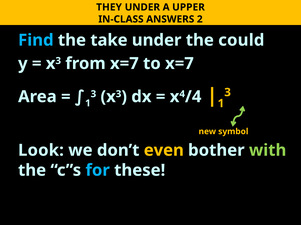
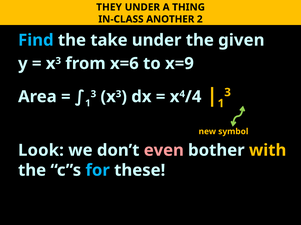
UPPER: UPPER -> THING
ANSWERS: ANSWERS -> ANOTHER
could: could -> given
from x=7: x=7 -> x=6
to x=7: x=7 -> x=9
even colour: yellow -> pink
with colour: light green -> yellow
